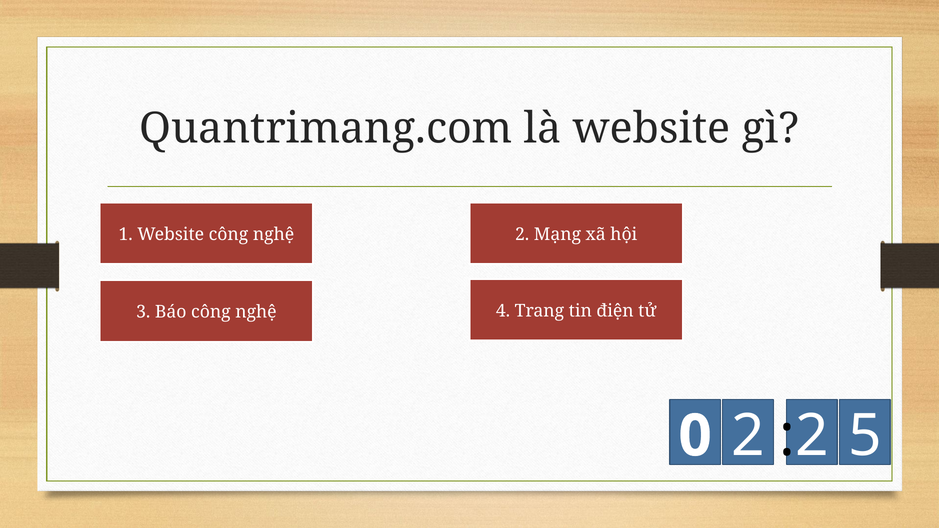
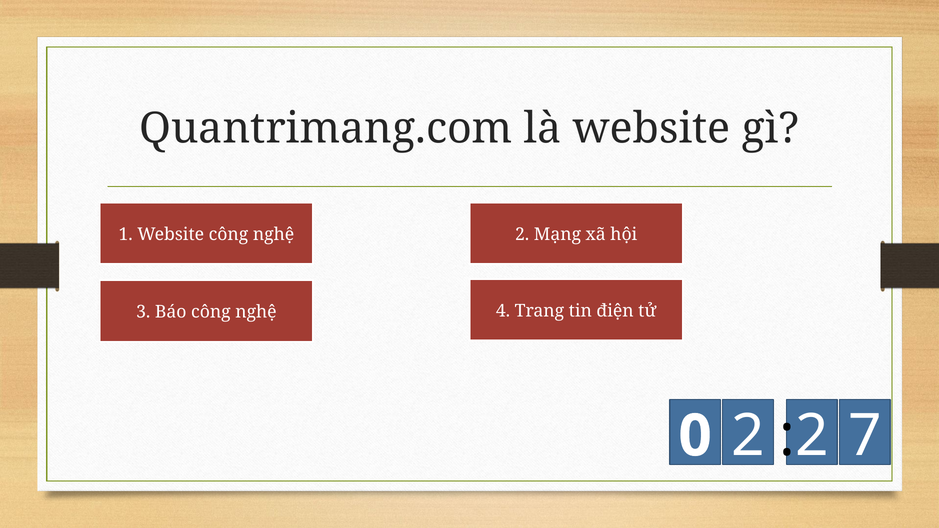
5: 5 -> 7
